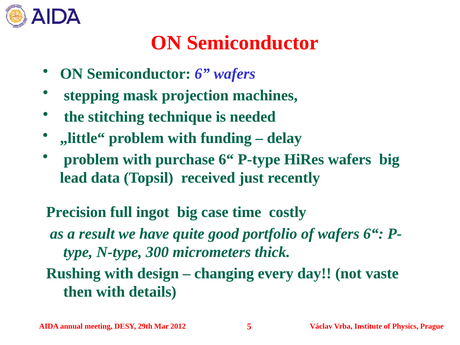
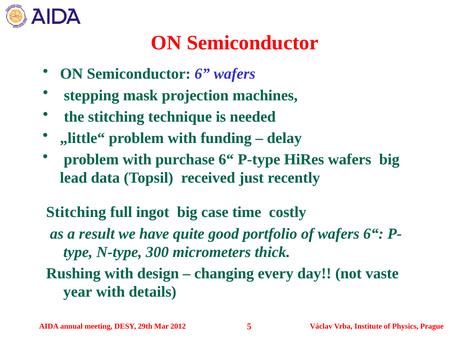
Precision at (76, 212): Precision -> Stitching
then: then -> year
